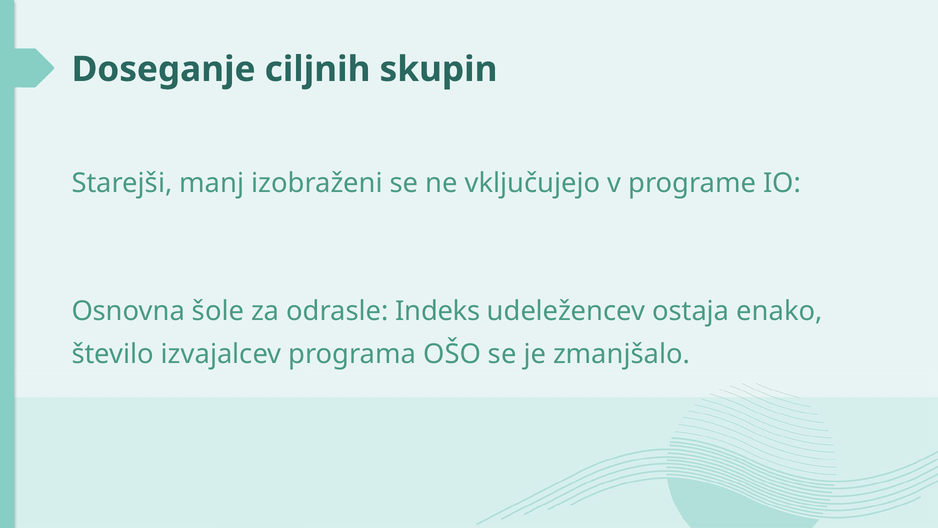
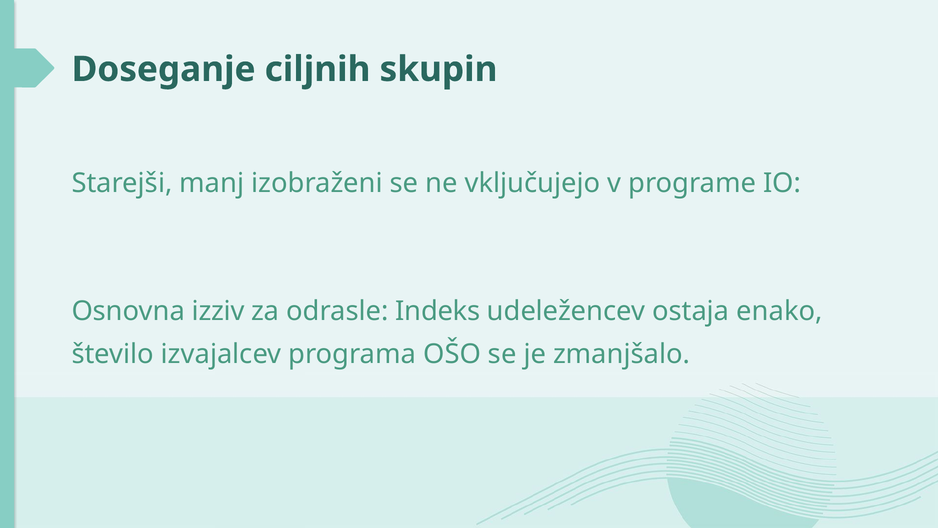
šole: šole -> izziv
